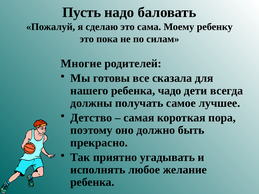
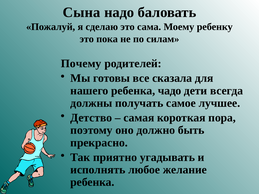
Пусть: Пусть -> Сына
Многие: Многие -> Почему
